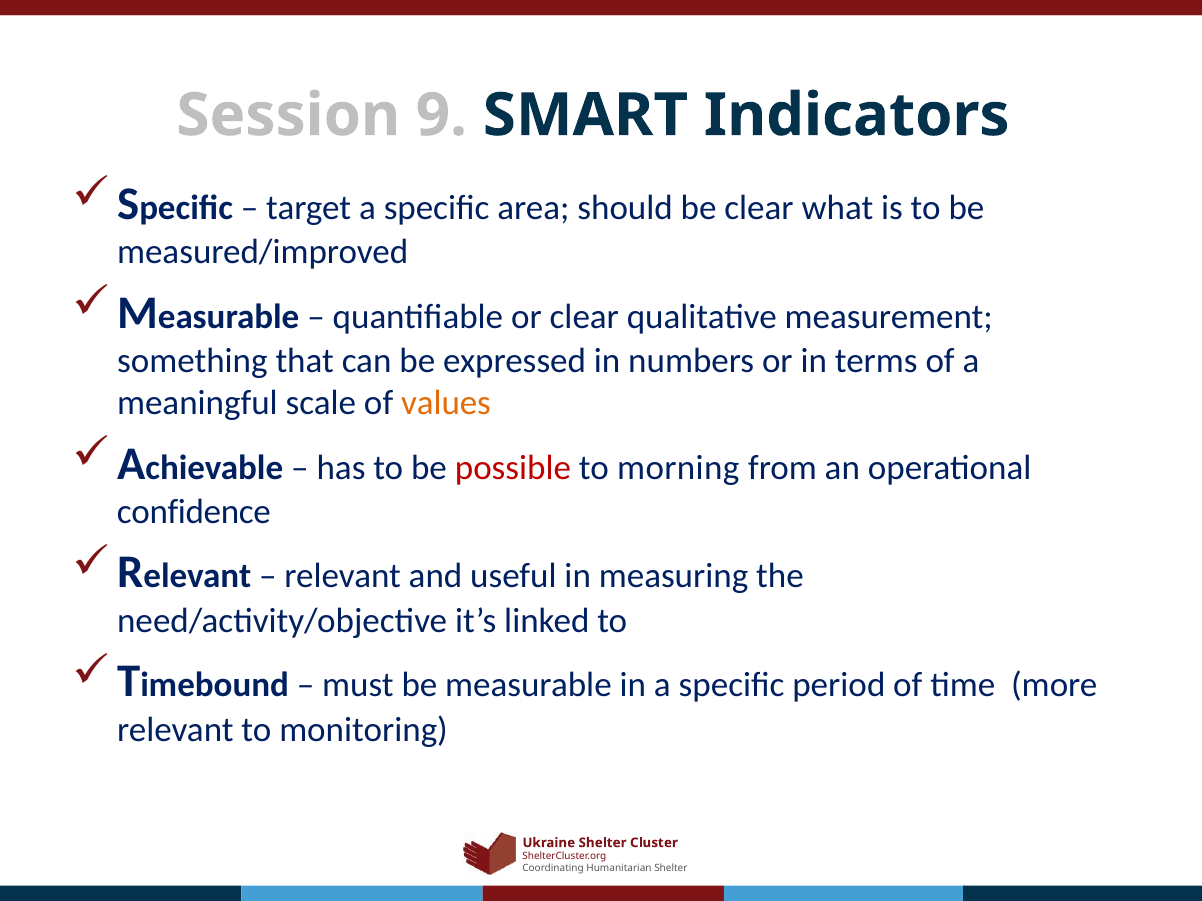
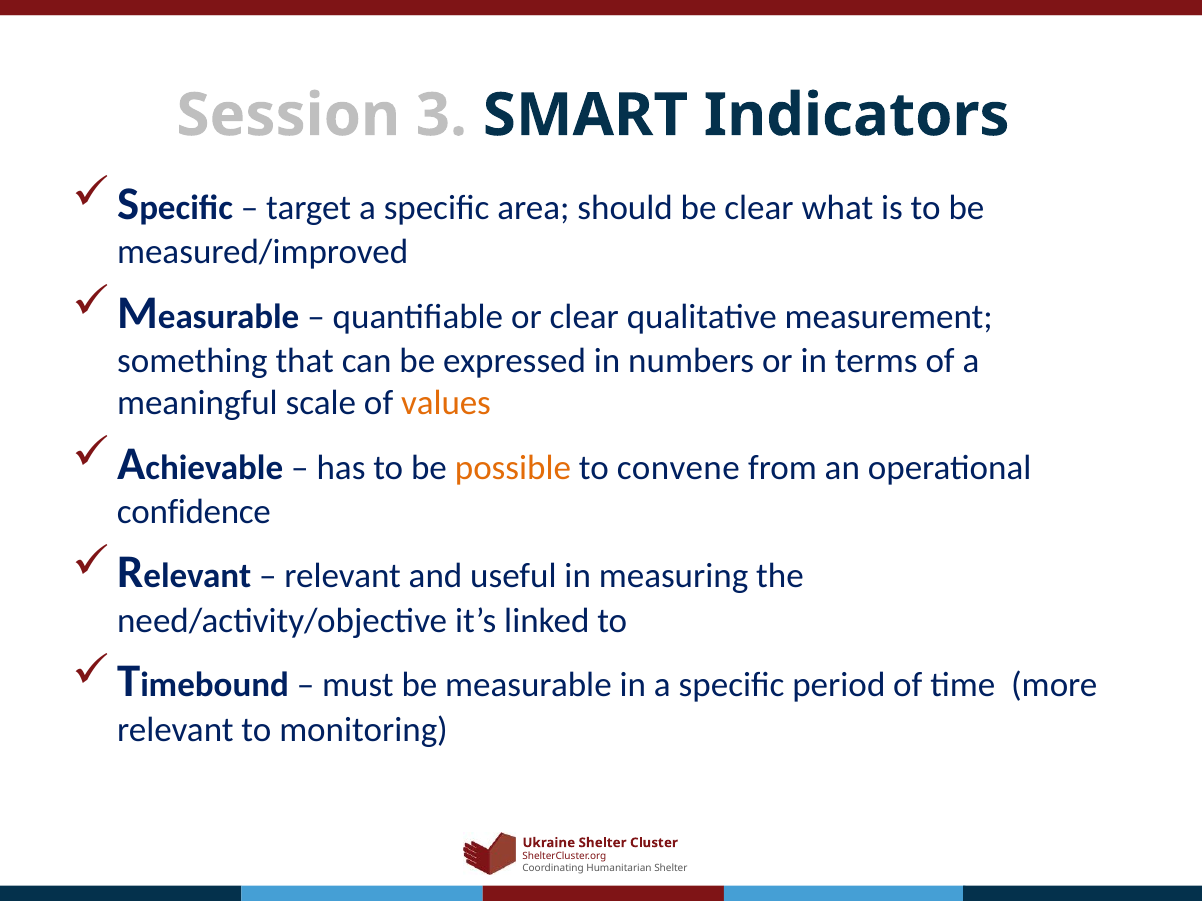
9: 9 -> 3
possible colour: red -> orange
morning: morning -> convene
